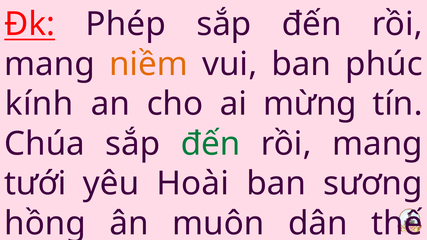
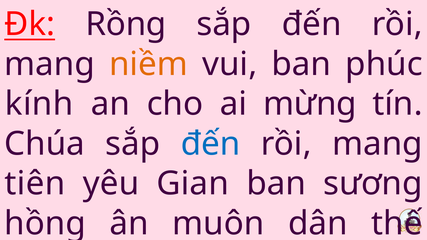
Phép: Phép -> Rồng
đến at (211, 144) colour: green -> blue
tưới: tưới -> tiên
Hoài: Hoài -> Gian
